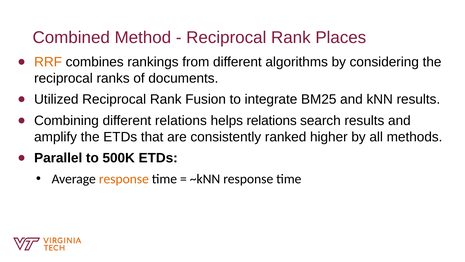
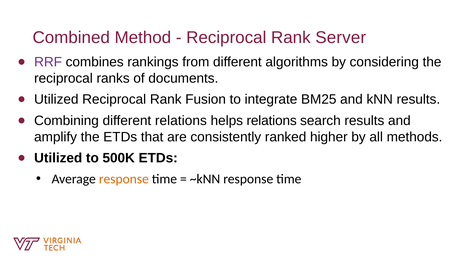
Places: Places -> Server
RRF colour: orange -> purple
Parallel at (58, 158): Parallel -> Utilized
